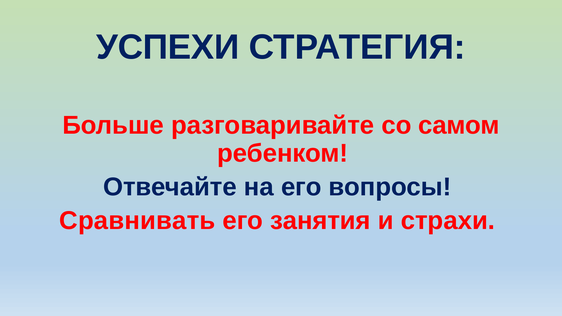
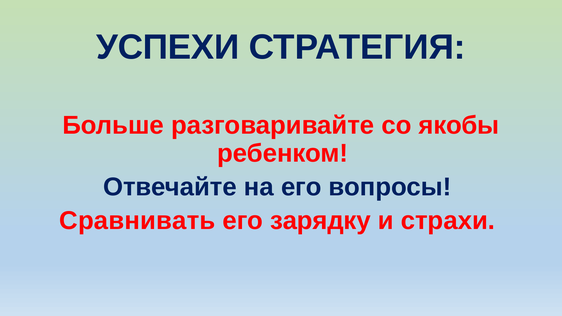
самом: самом -> якобы
занятия: занятия -> зарядку
